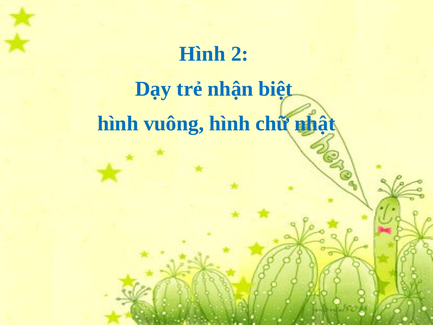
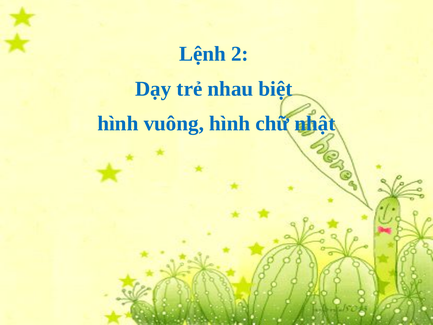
Hình at (202, 54): Hình -> Lệnh
nhận: nhận -> nhau
